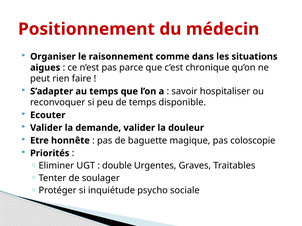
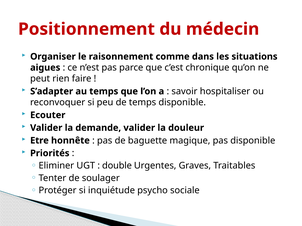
pas coloscopie: coloscopie -> disponible
